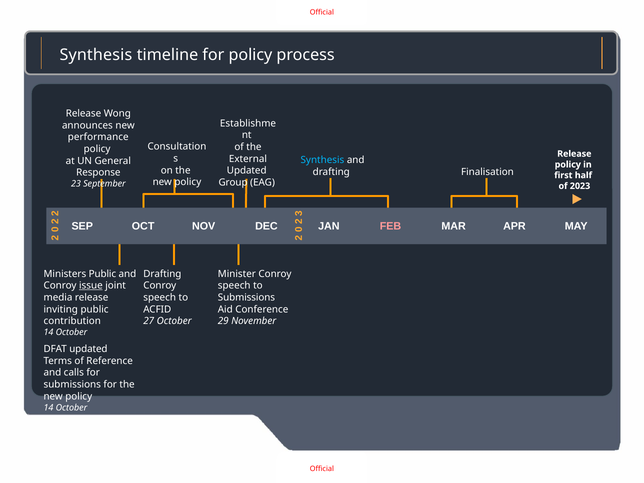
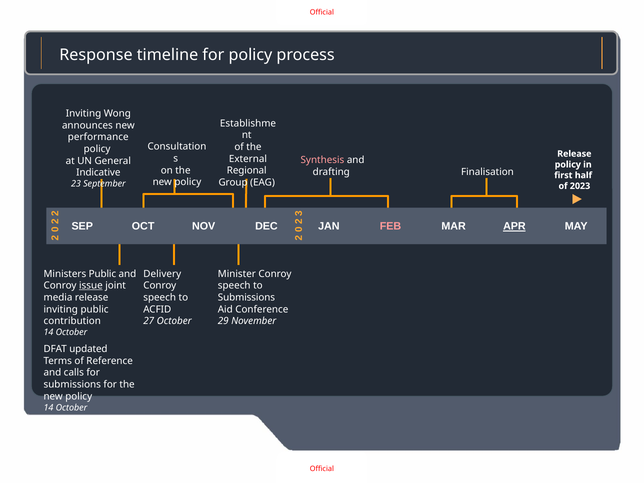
Synthesis at (96, 55): Synthesis -> Response
Release at (84, 114): Release -> Inviting
Synthesis at (322, 160) colour: light blue -> pink
Updated at (247, 171): Updated -> Regional
Response: Response -> Indicative
APR underline: none -> present
Drafting at (162, 274): Drafting -> Delivery
